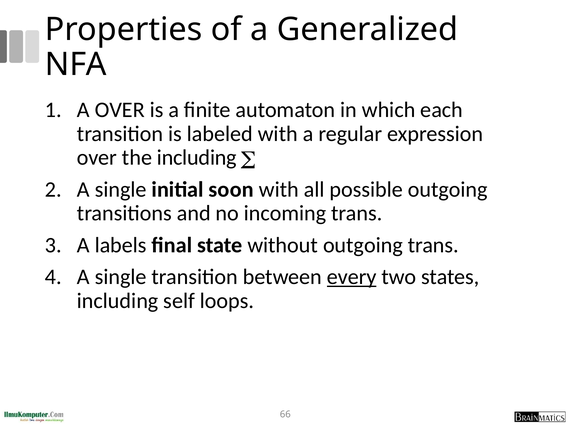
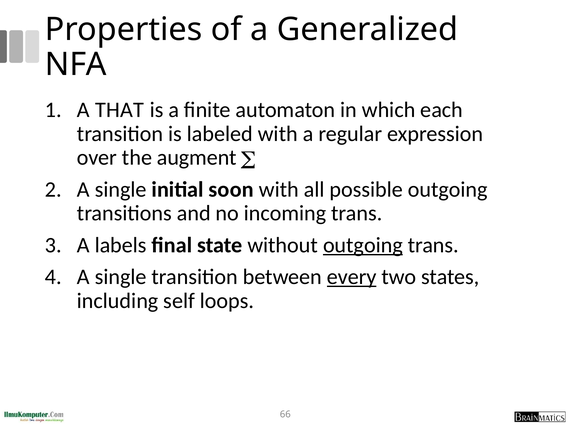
A OVER: OVER -> THAT
the including: including -> augment
outgoing at (363, 245) underline: none -> present
